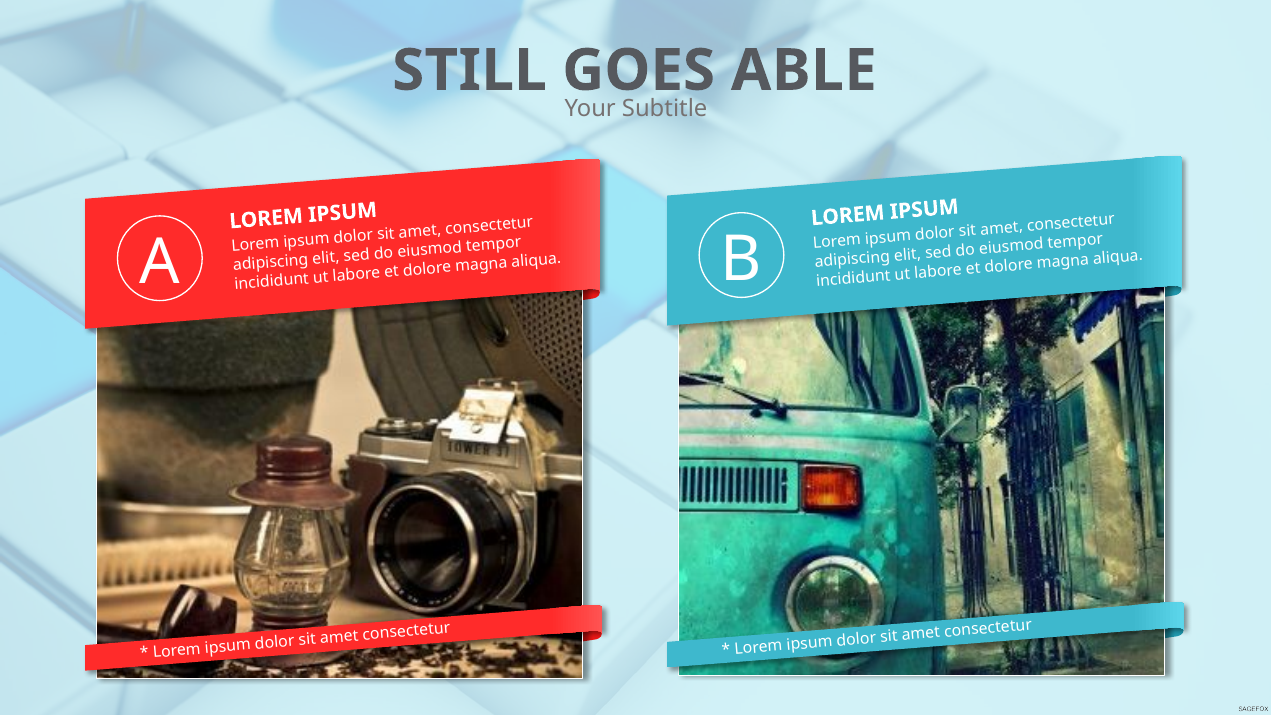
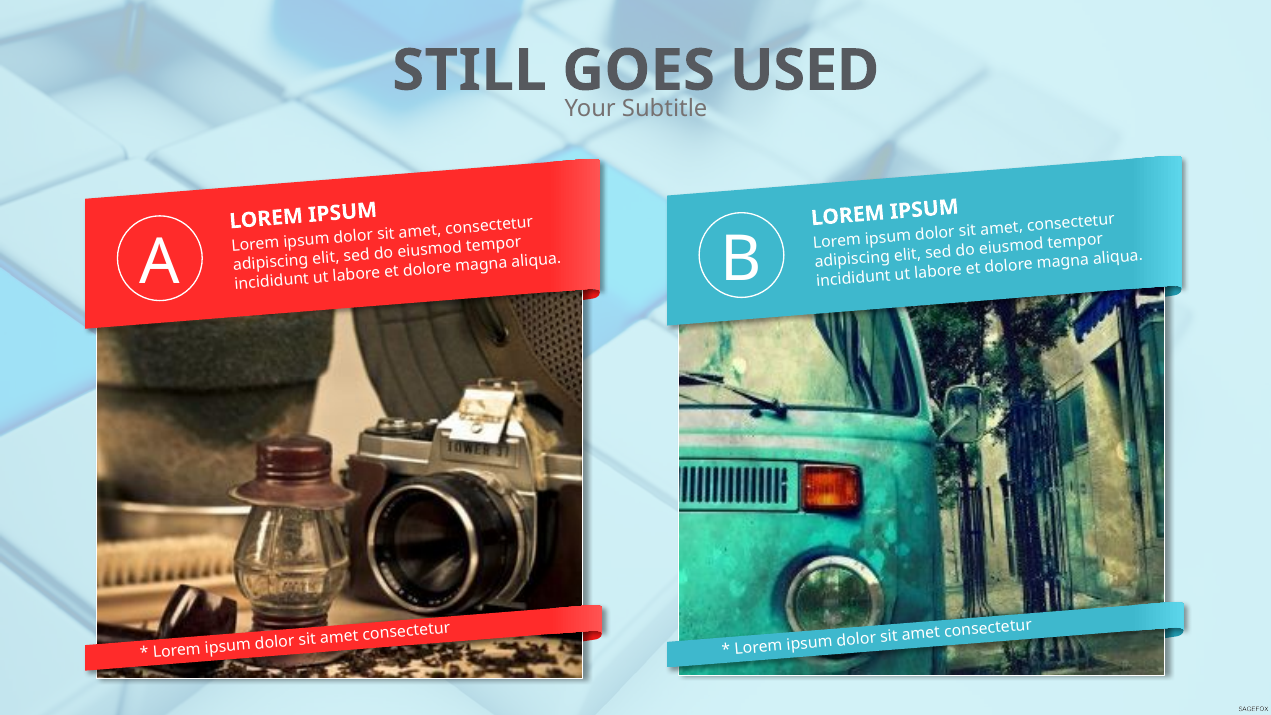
ABLE: ABLE -> USED
